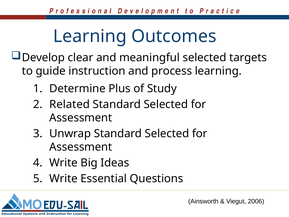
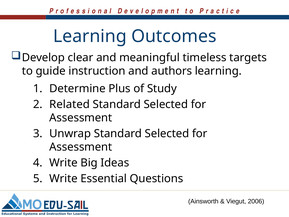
meaningful selected: selected -> timeless
process: process -> authors
